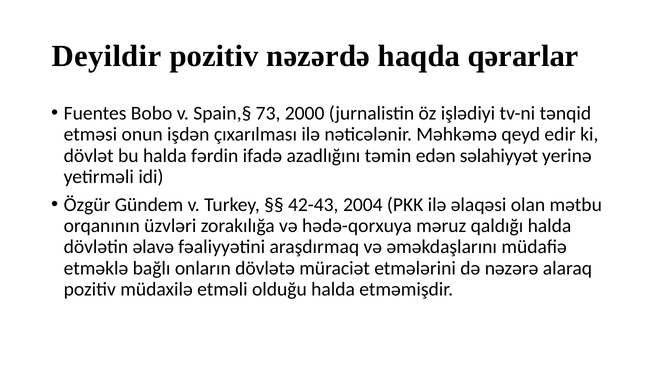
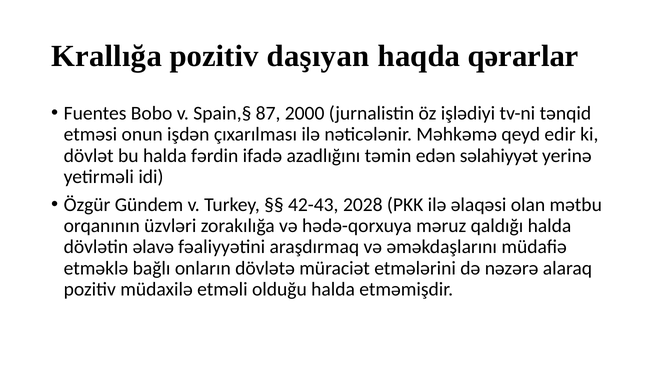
Deyildir: Deyildir -> Krallığa
nəzərdə: nəzərdə -> daşıyan
73: 73 -> 87
2004: 2004 -> 2028
